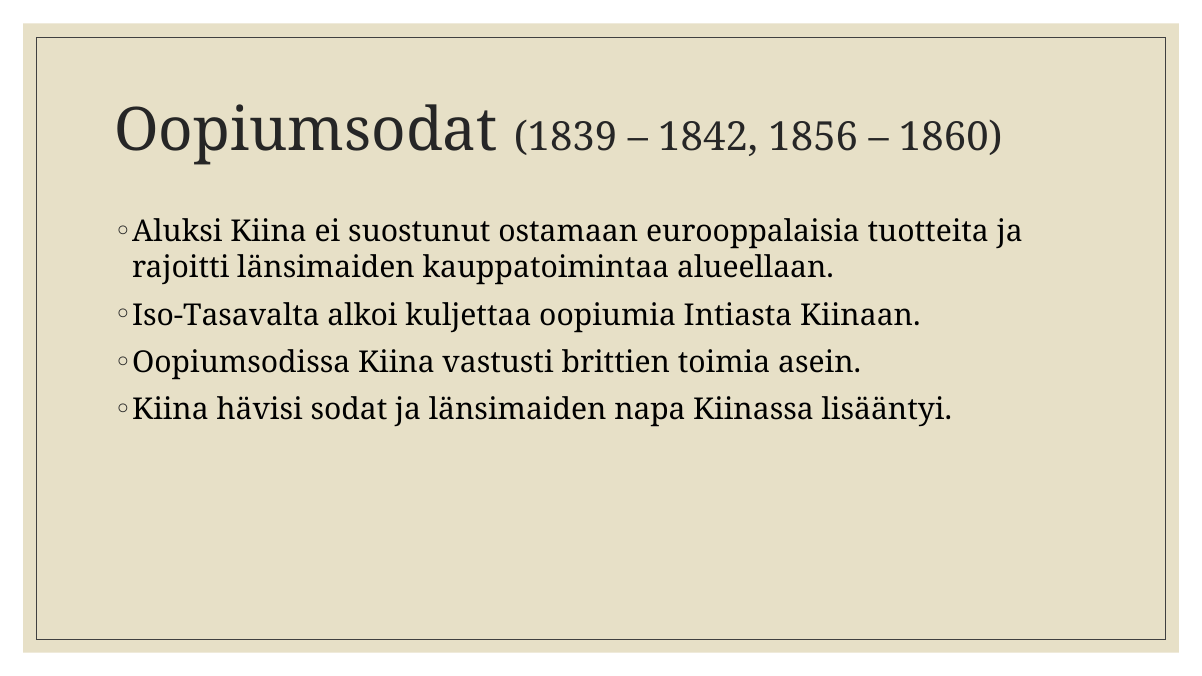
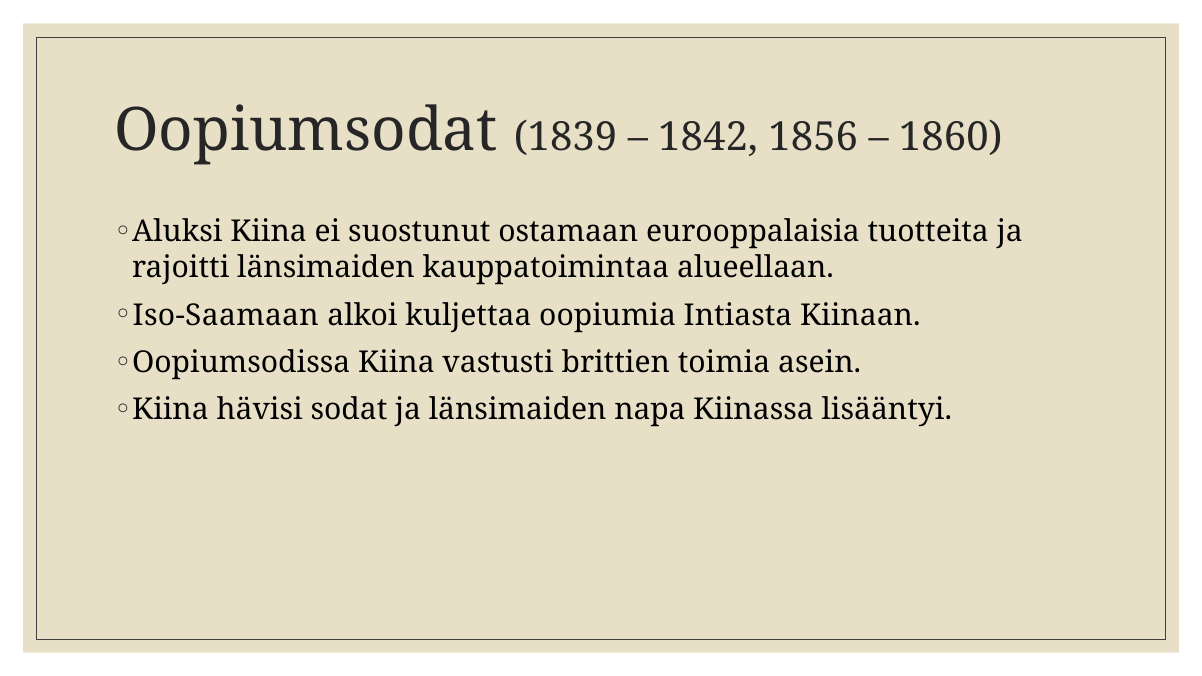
Iso-Tasavalta: Iso-Tasavalta -> Iso-Saamaan
